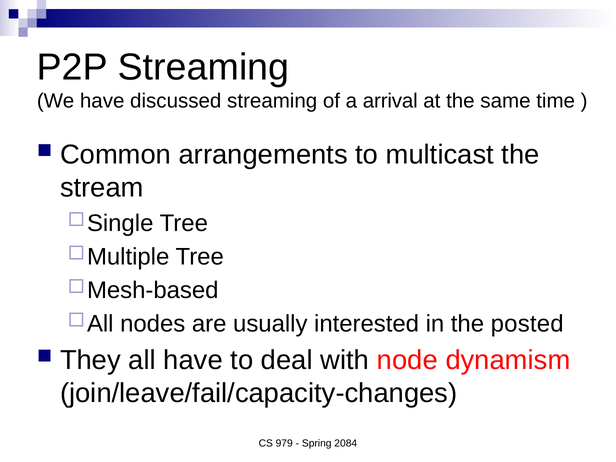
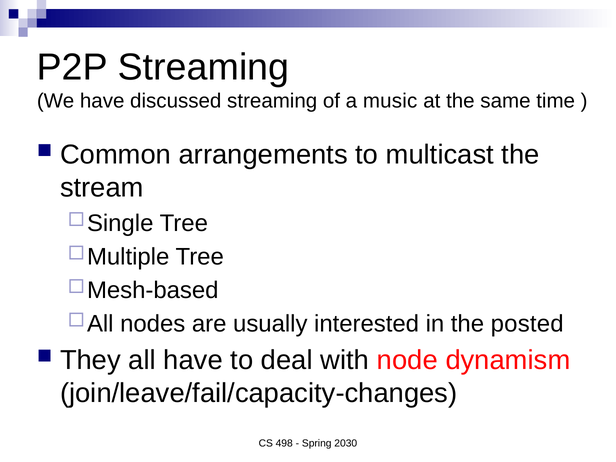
arrival: arrival -> music
979: 979 -> 498
2084: 2084 -> 2030
